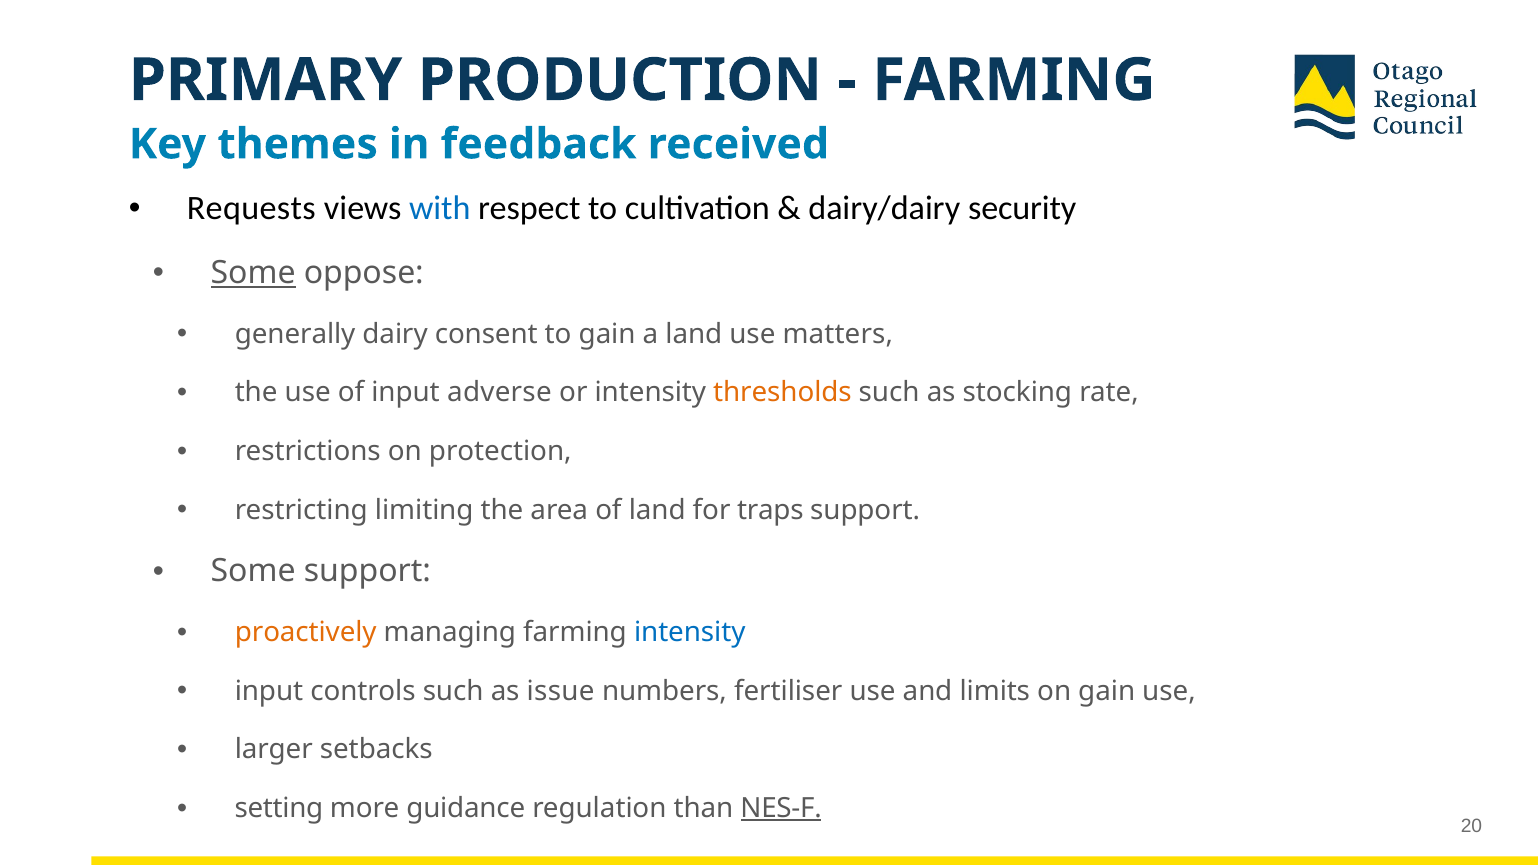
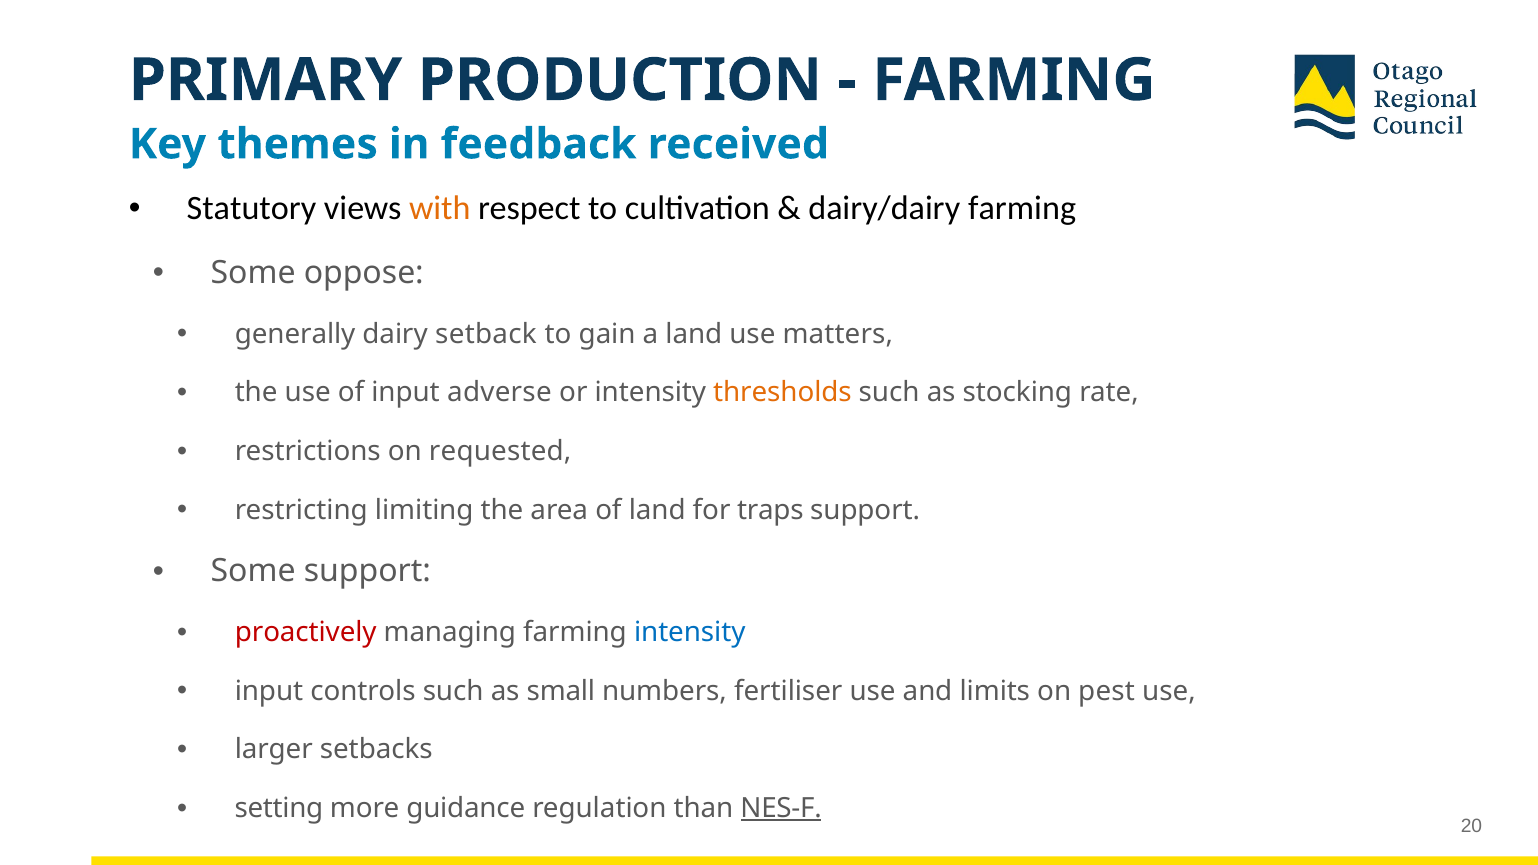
Requests: Requests -> Statutory
with colour: blue -> orange
dairy/dairy security: security -> farming
Some at (253, 273) underline: present -> none
consent: consent -> setback
protection: protection -> requested
proactively colour: orange -> red
issue: issue -> small
on gain: gain -> pest
